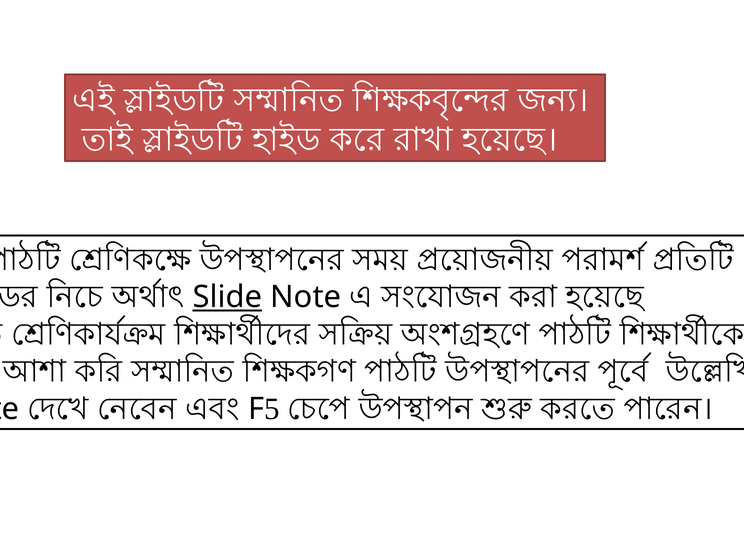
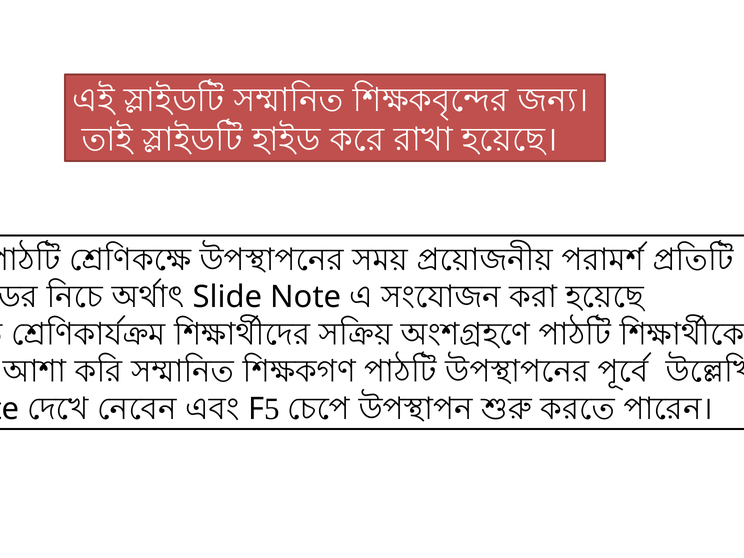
Slide underline: present -> none
